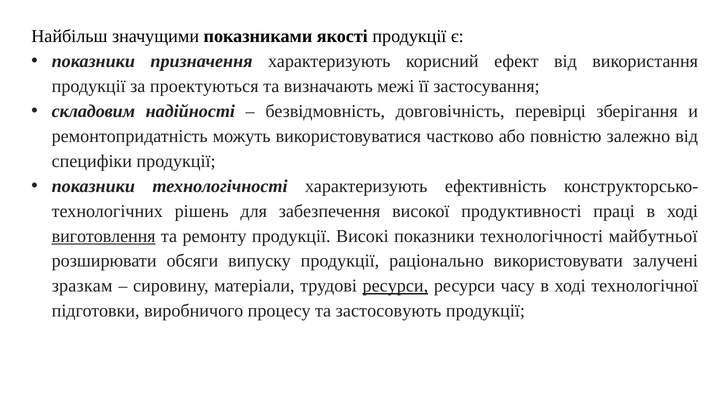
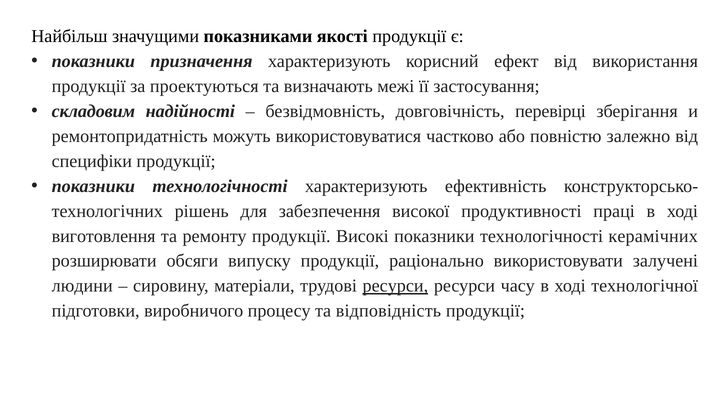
виготовлення underline: present -> none
майбутньої: майбутньої -> керамічних
зразкам: зразкам -> людини
застосовують: застосовують -> відповідність
